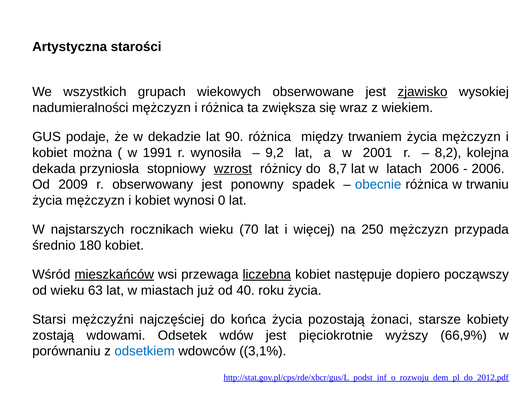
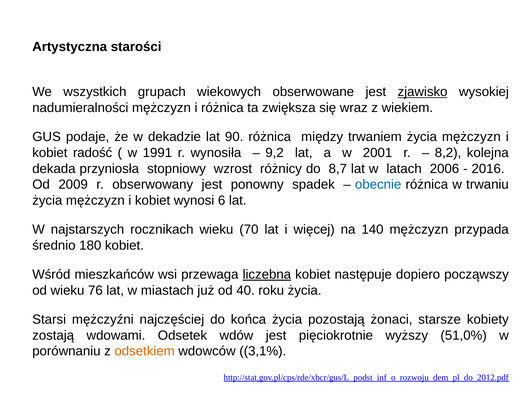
można: można -> radość
wzrost underline: present -> none
2006 at (488, 169): 2006 -> 2016
0: 0 -> 6
250: 250 -> 140
mieszkańców underline: present -> none
63: 63 -> 76
66,9%: 66,9% -> 51,0%
odsetkiem colour: blue -> orange
